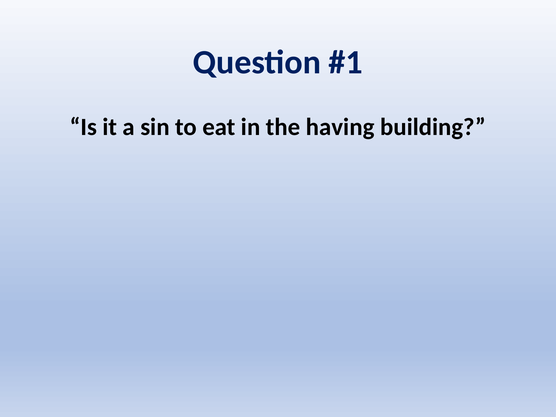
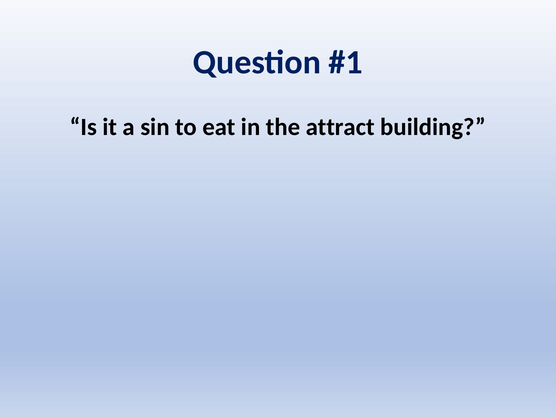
having: having -> attract
